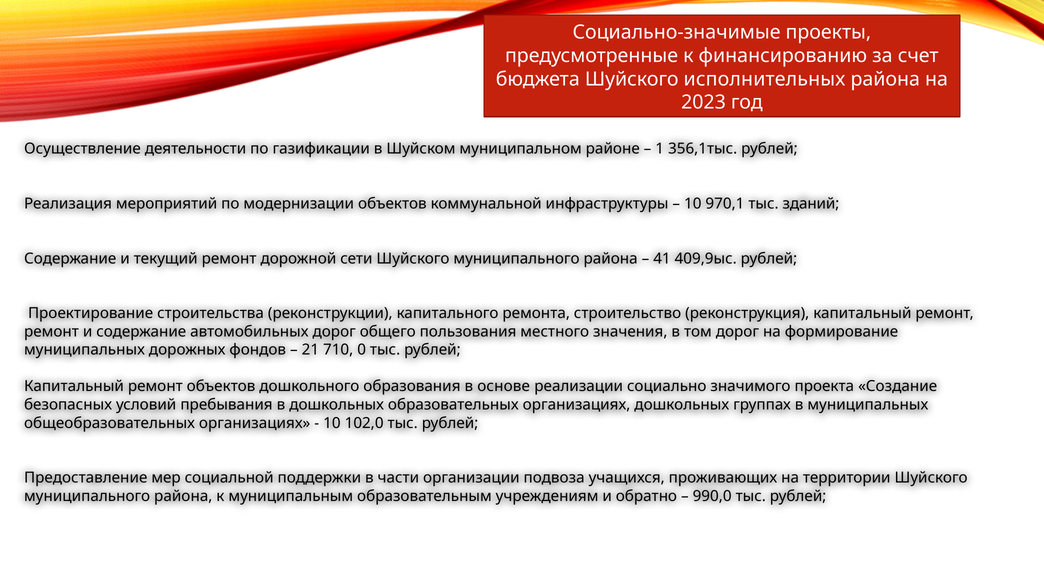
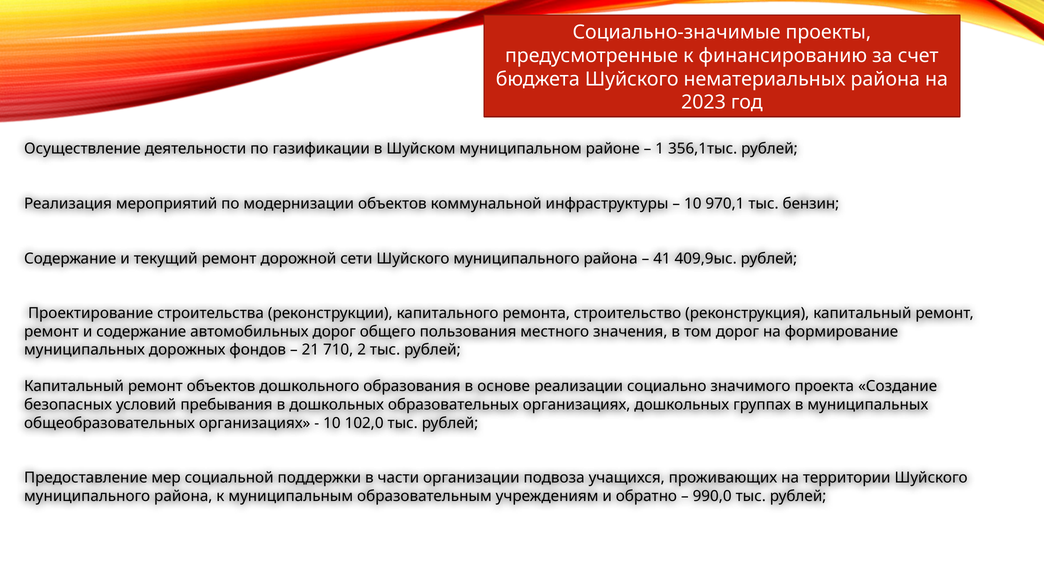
исполнительных: исполнительных -> нематериальных
зданий: зданий -> бензин
0: 0 -> 2
